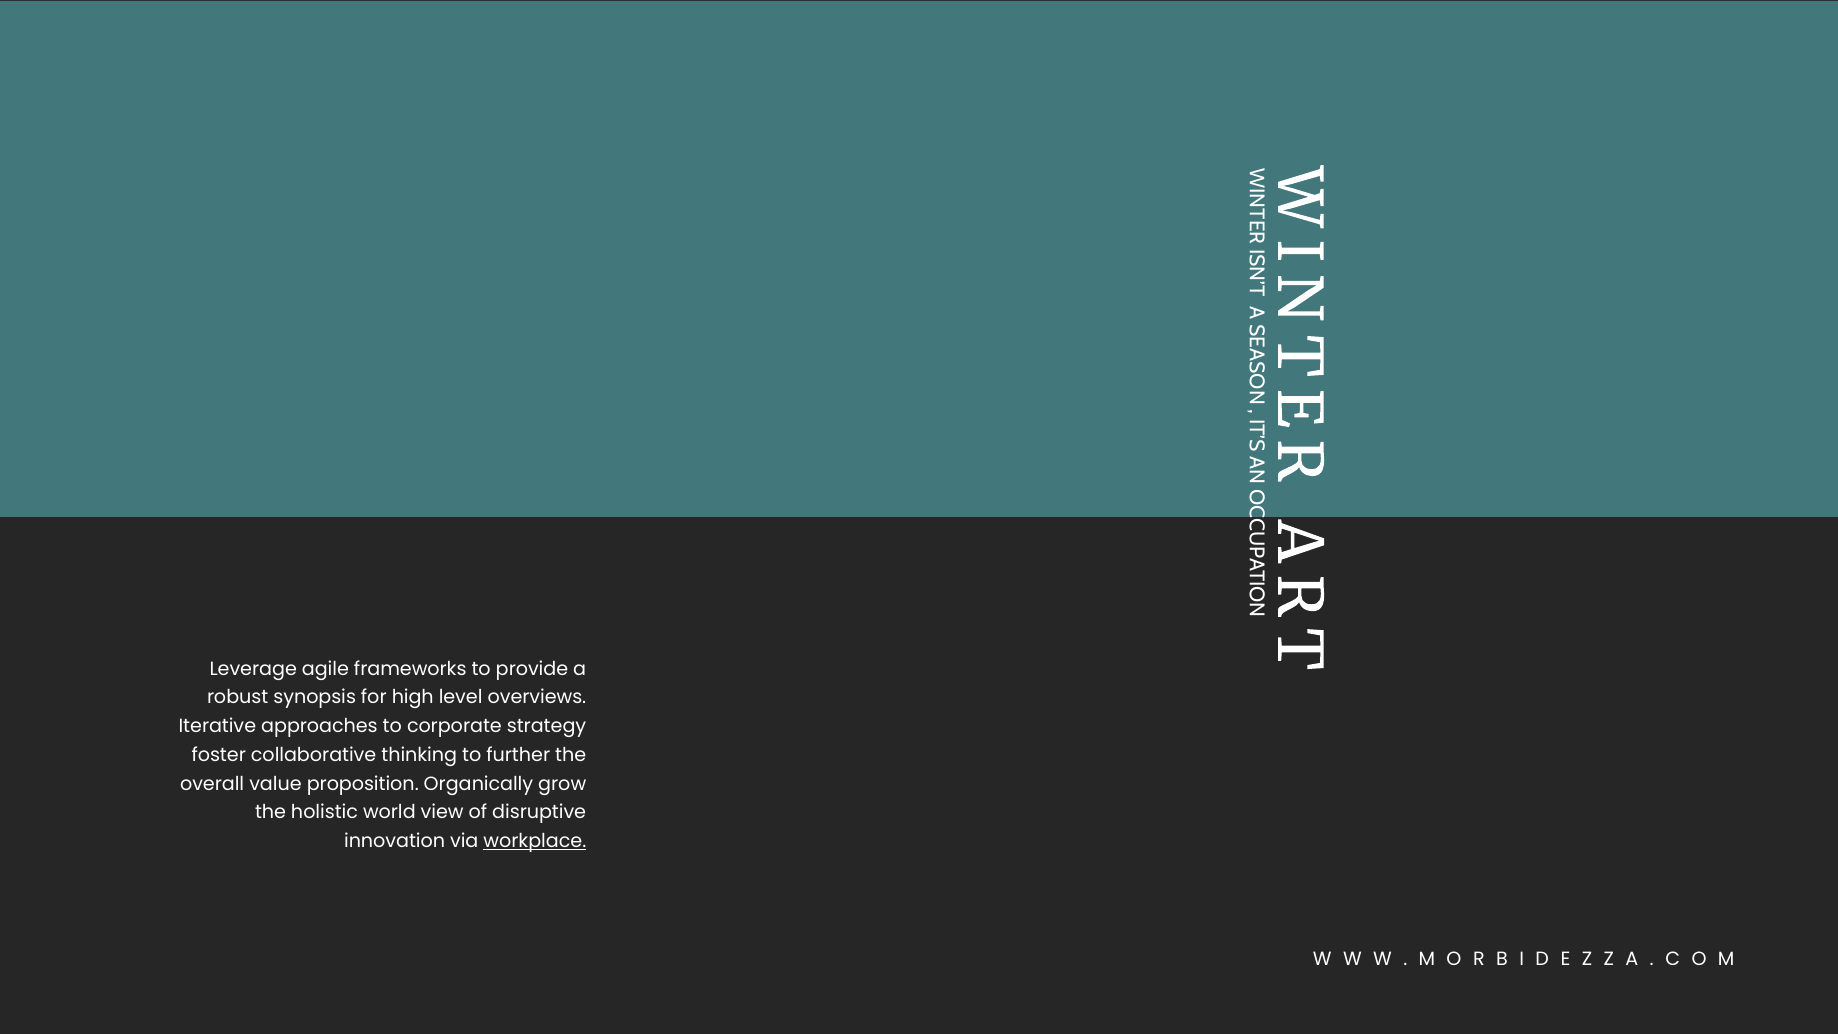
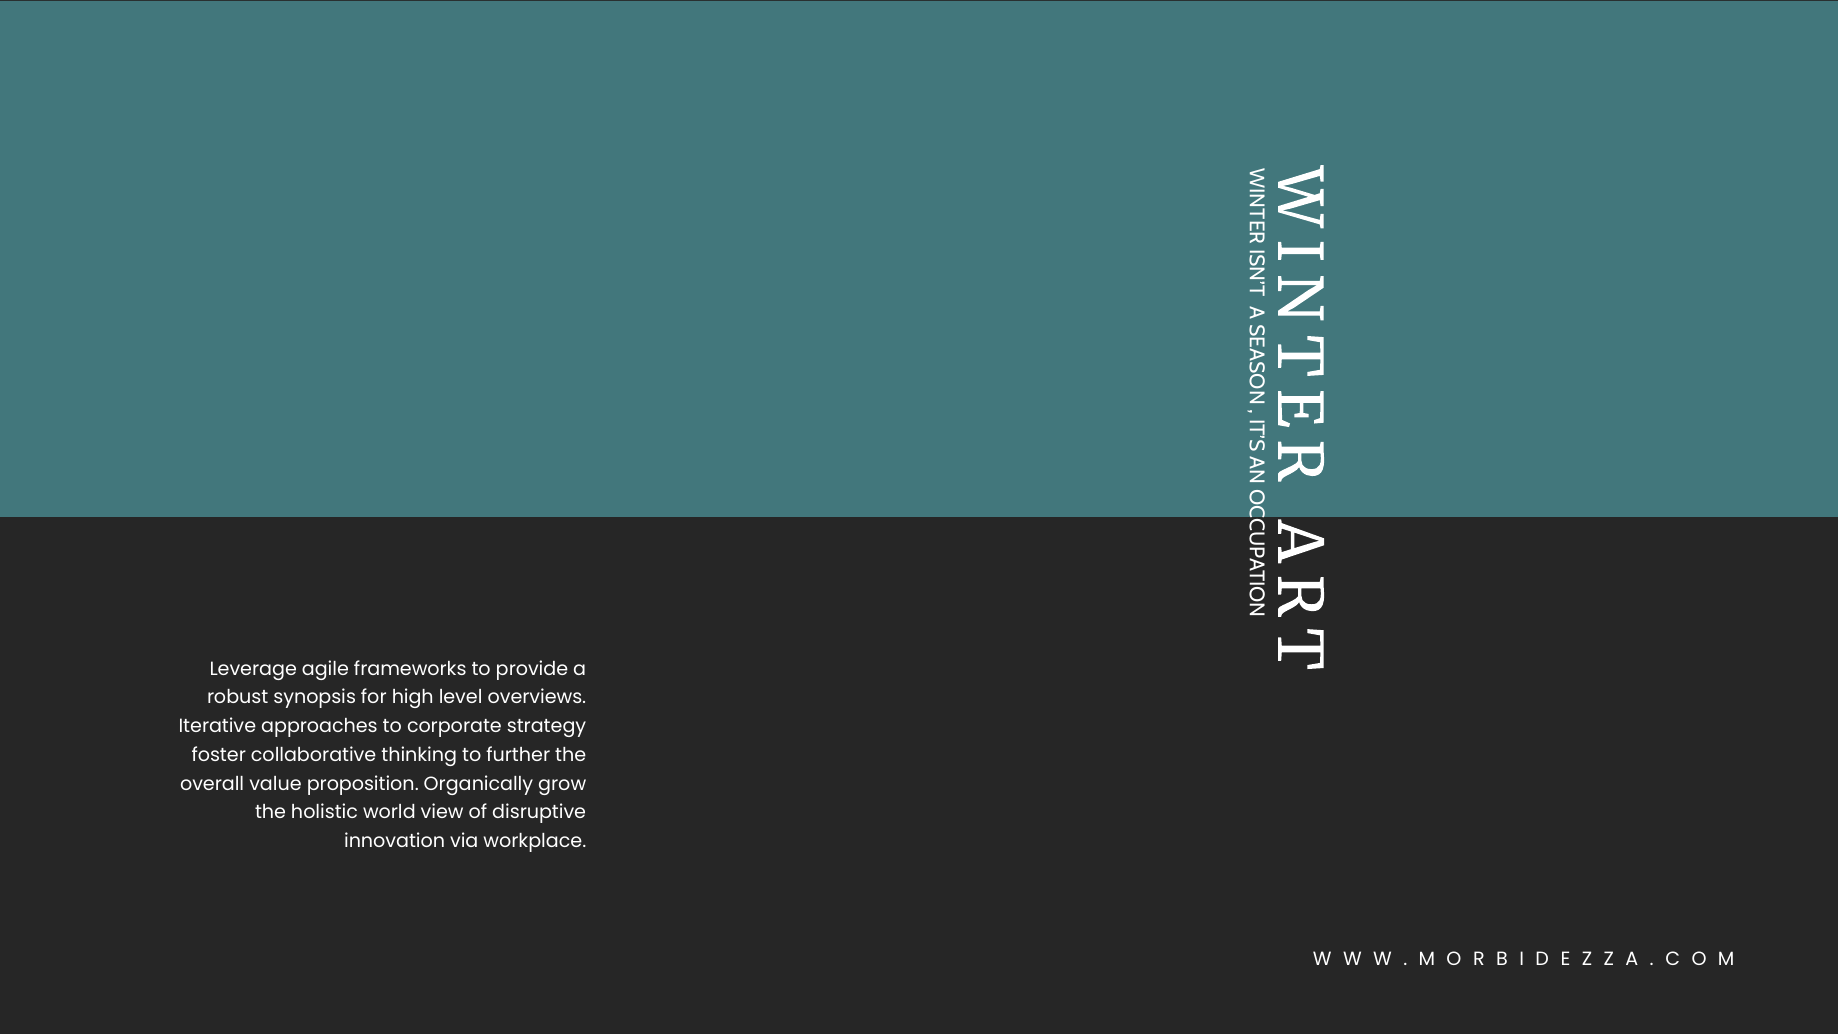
workplace underline: present -> none
